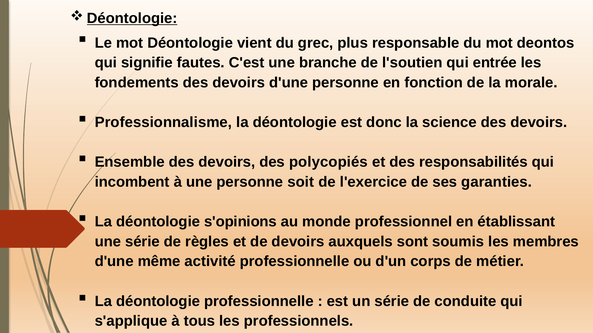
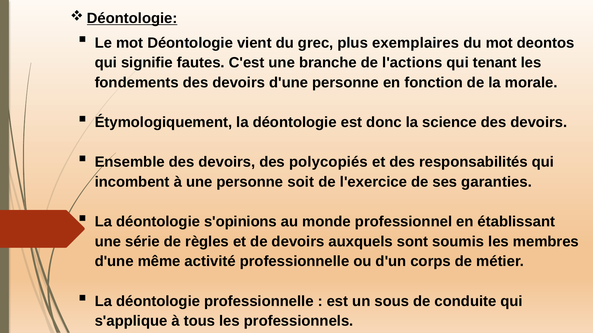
responsable: responsable -> exemplaires
l'soutien: l'soutien -> l'actions
entrée: entrée -> tenant
Professionnalisme: Professionnalisme -> Étymologiquement
un série: série -> sous
